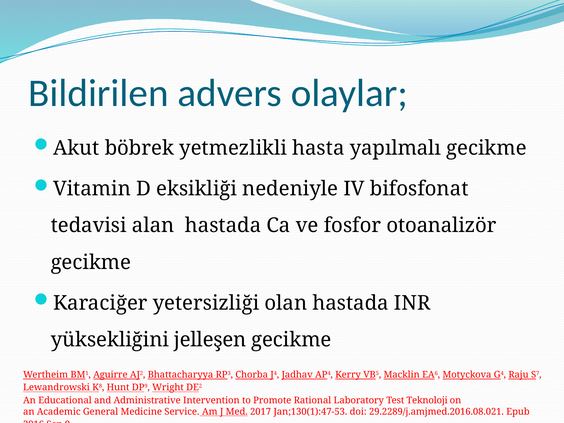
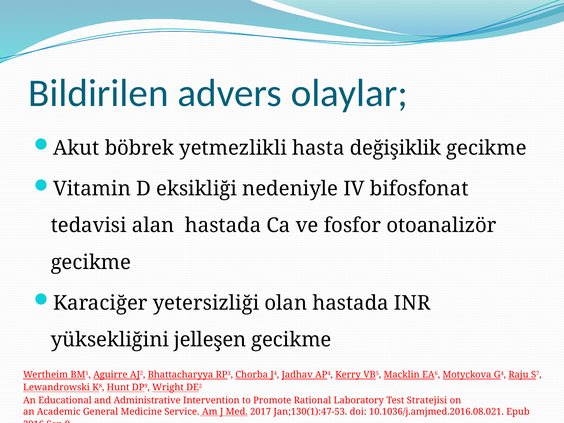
yapılmalı: yapılmalı -> değişiklik
Teknoloji: Teknoloji -> Stratejisi
29.2289/j.amjmed.2016.08.021: 29.2289/j.amjmed.2016.08.021 -> 10.1036/j.amjmed.2016.08.021
